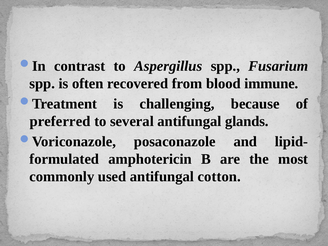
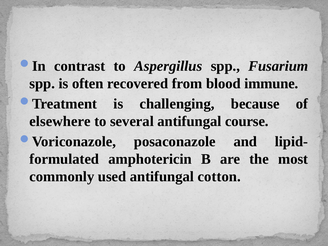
preferred: preferred -> elsewhere
glands: glands -> course
